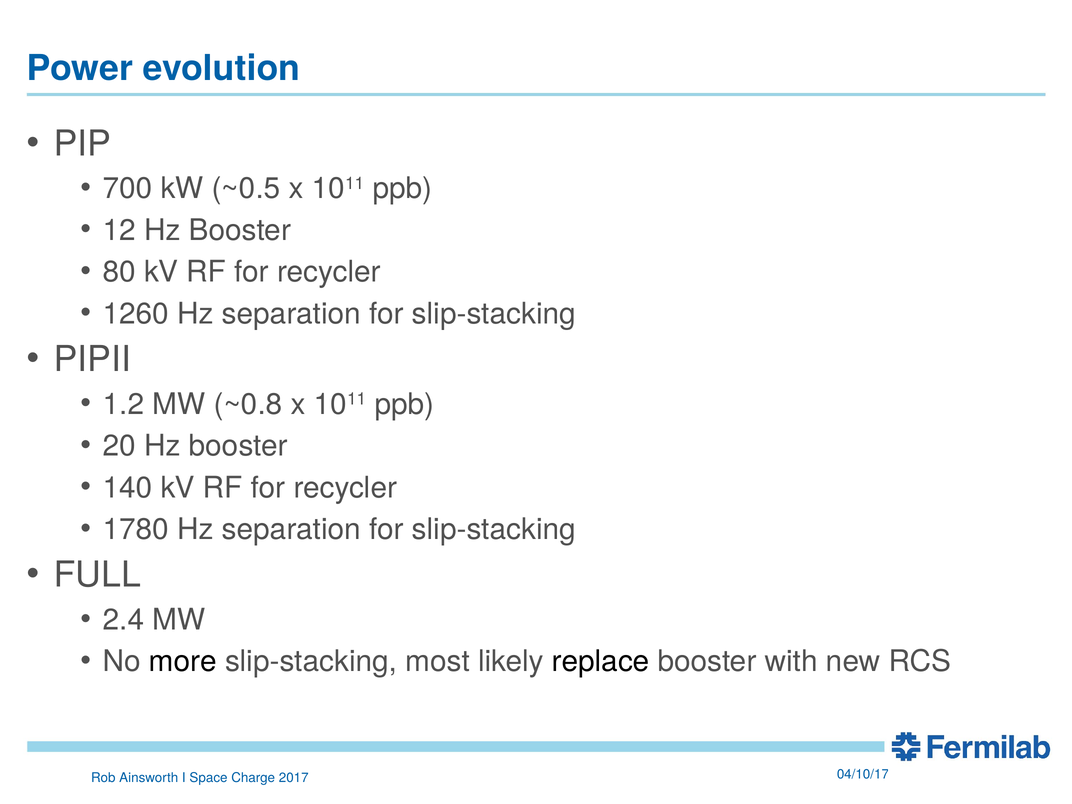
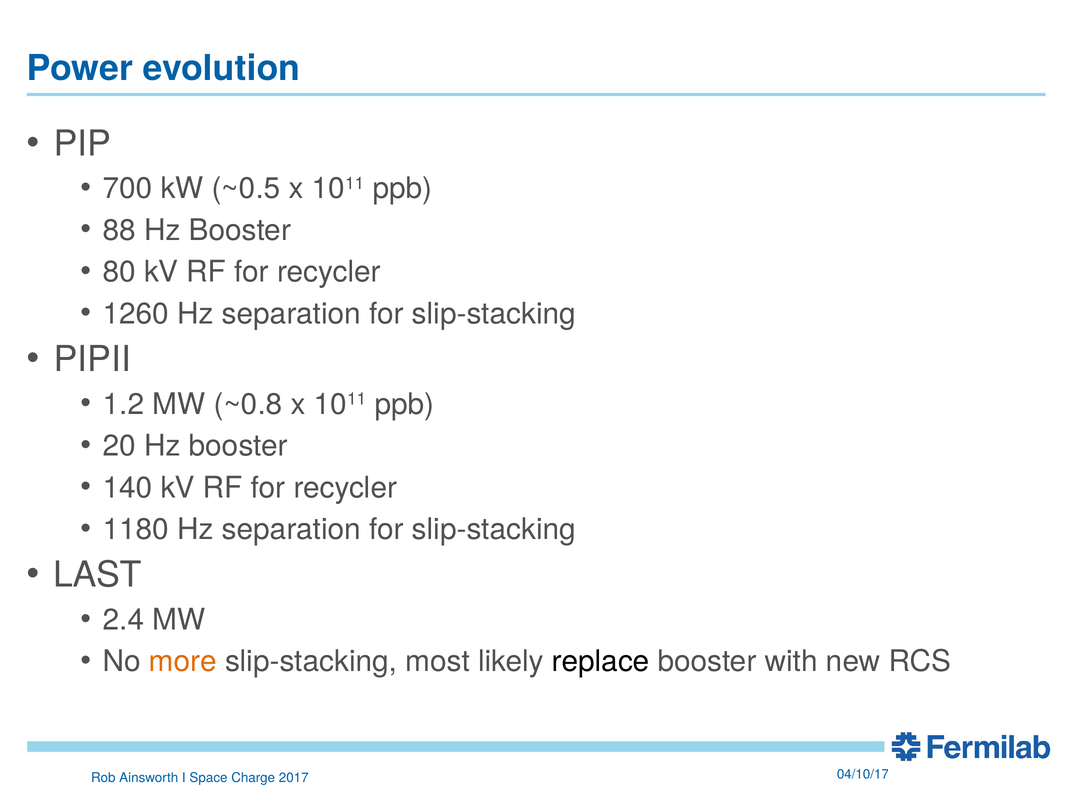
12: 12 -> 88
1780: 1780 -> 1180
FULL: FULL -> LAST
more colour: black -> orange
